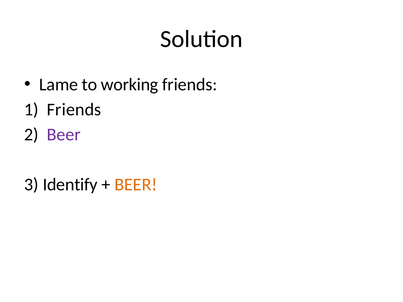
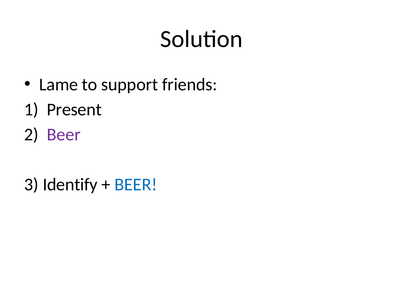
working: working -> support
Friends at (74, 110): Friends -> Present
BEER at (136, 185) colour: orange -> blue
